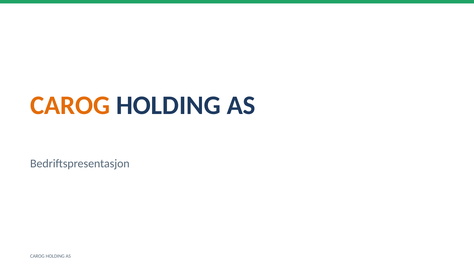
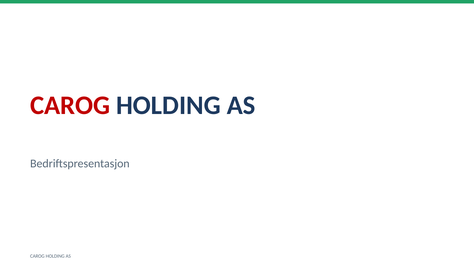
CAROG at (70, 105) colour: orange -> red
